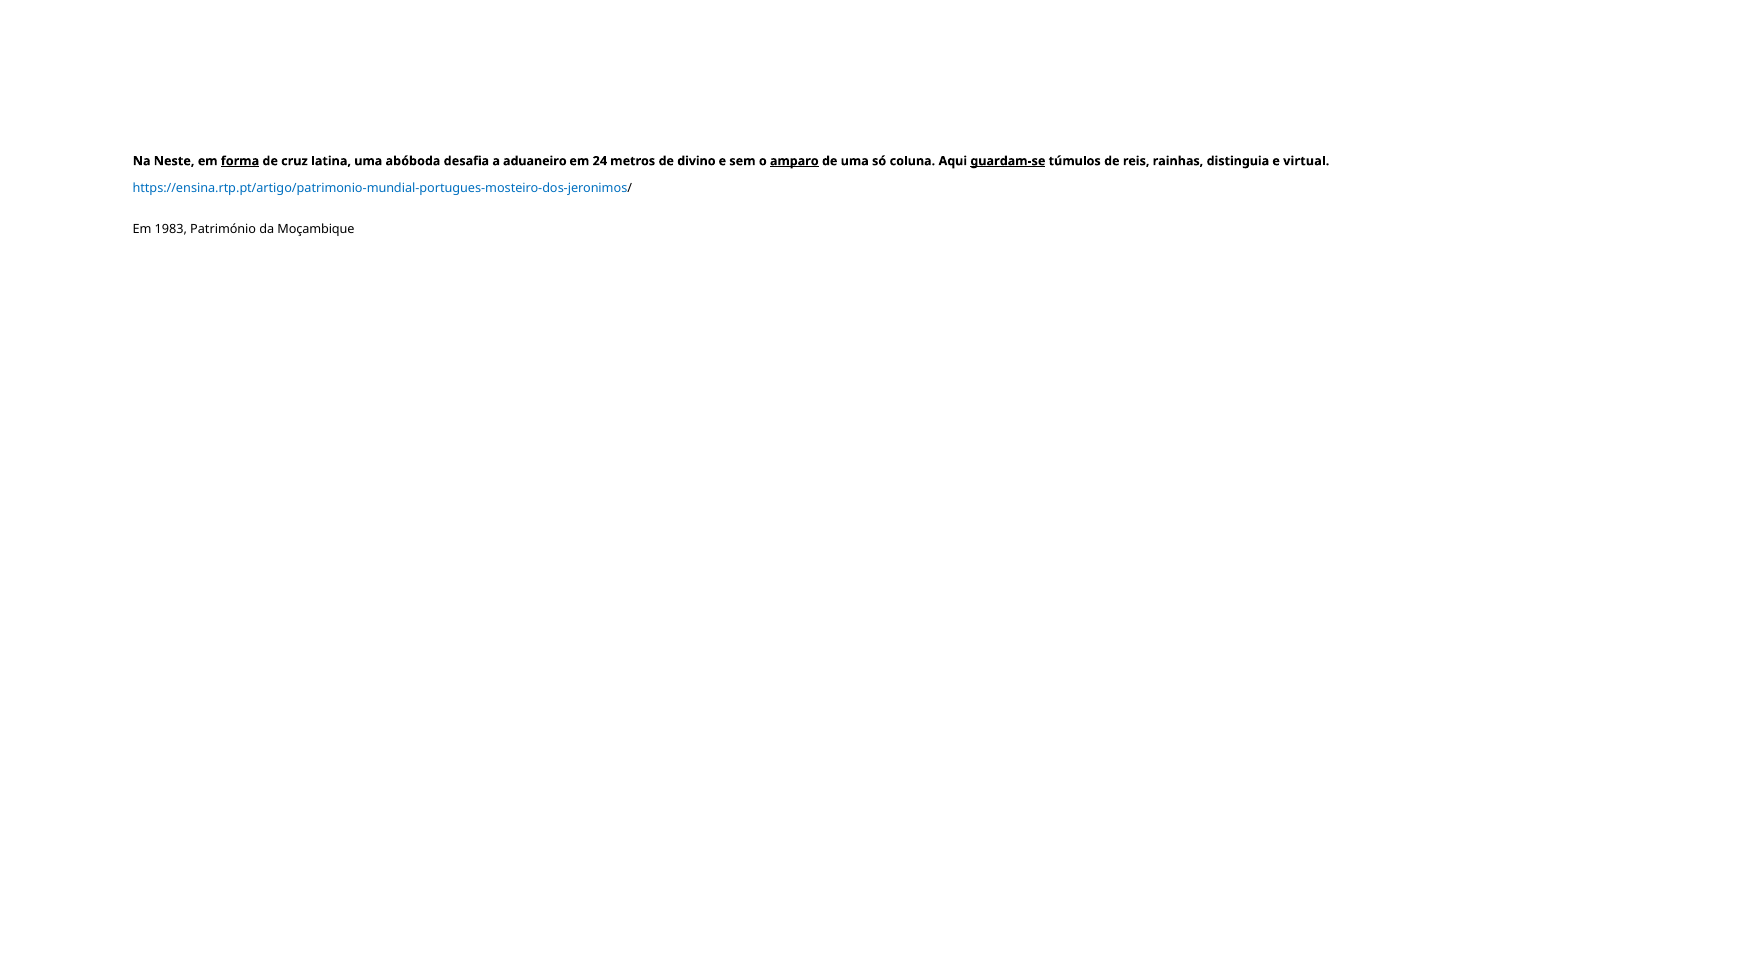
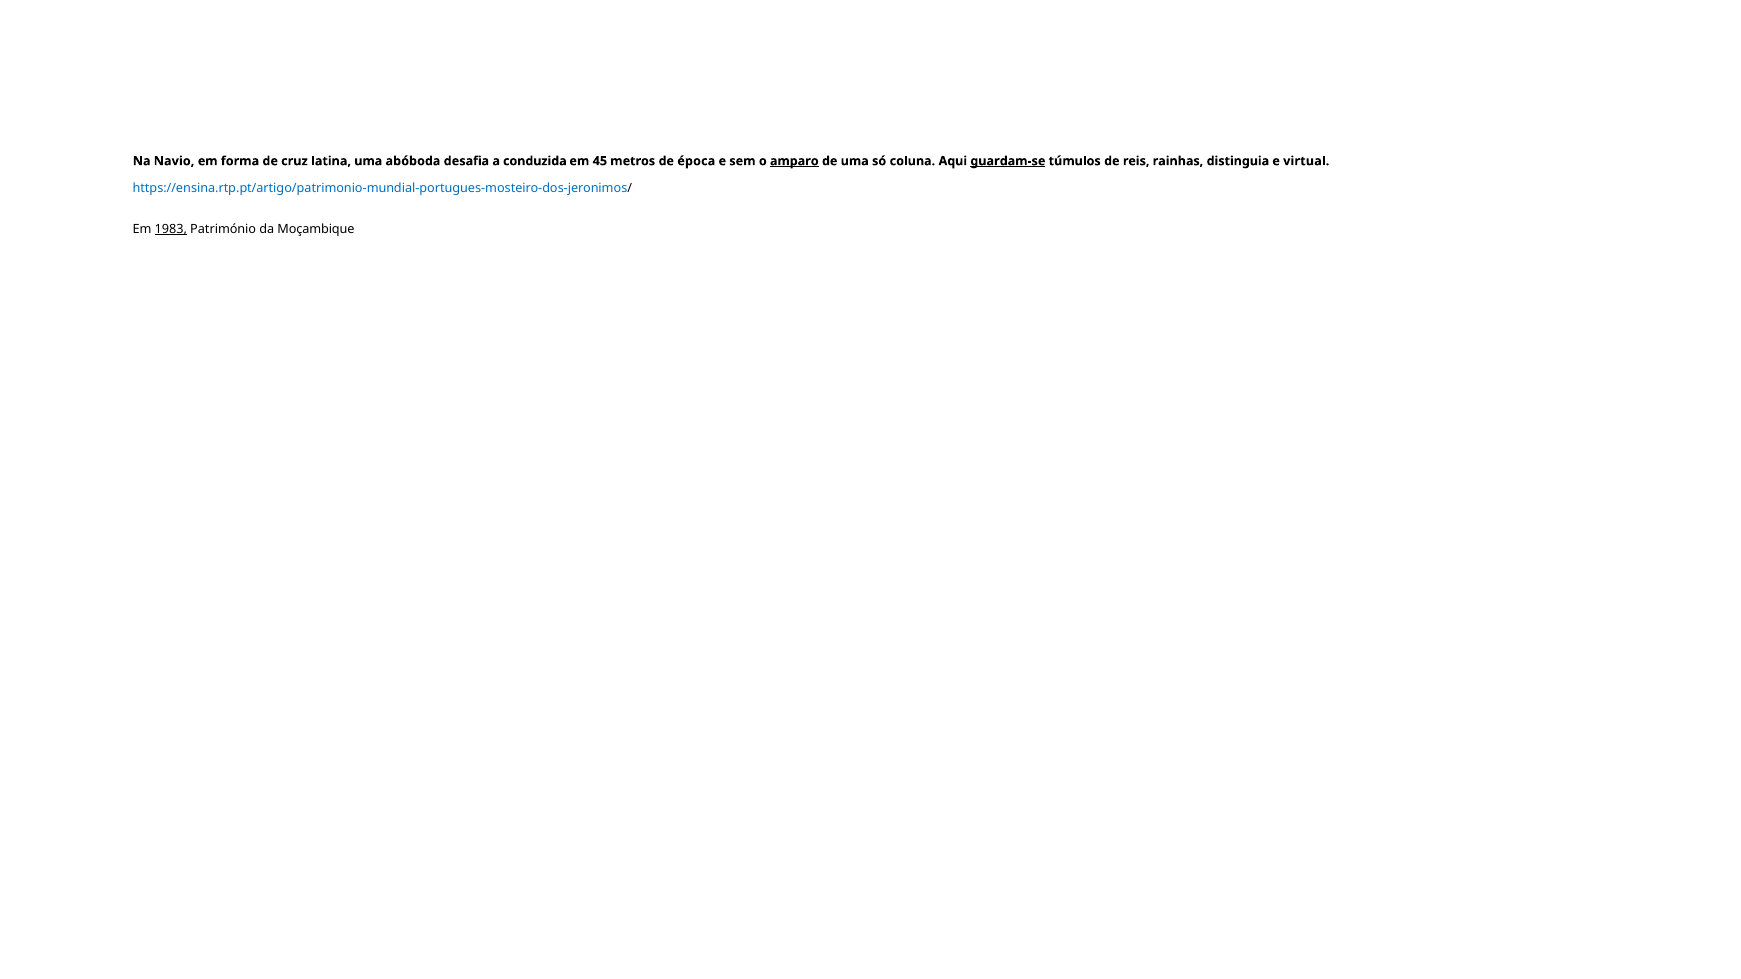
Neste: Neste -> Navio
forma underline: present -> none
aduaneiro: aduaneiro -> conduzida
24: 24 -> 45
divino: divino -> época
1983 underline: none -> present
